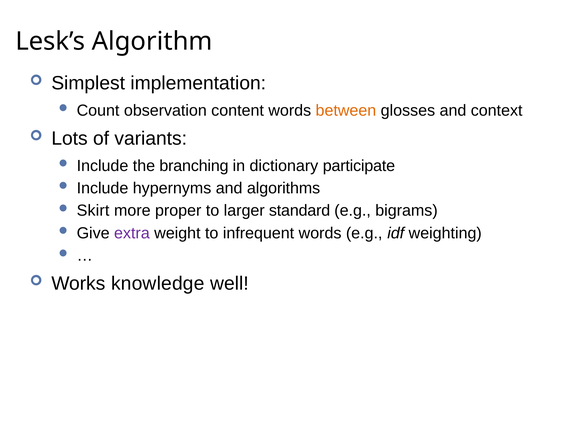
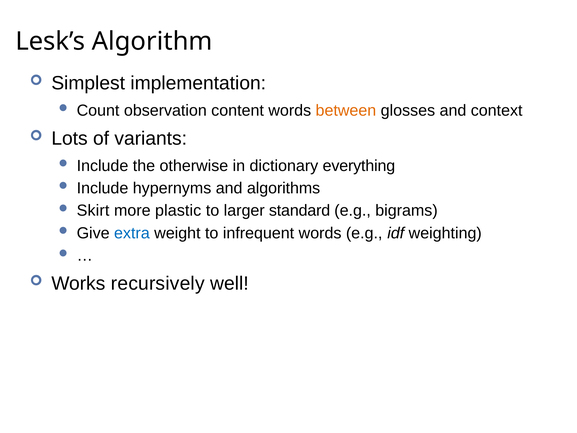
branching: branching -> otherwise
participate: participate -> everything
proper: proper -> plastic
extra colour: purple -> blue
knowledge: knowledge -> recursively
